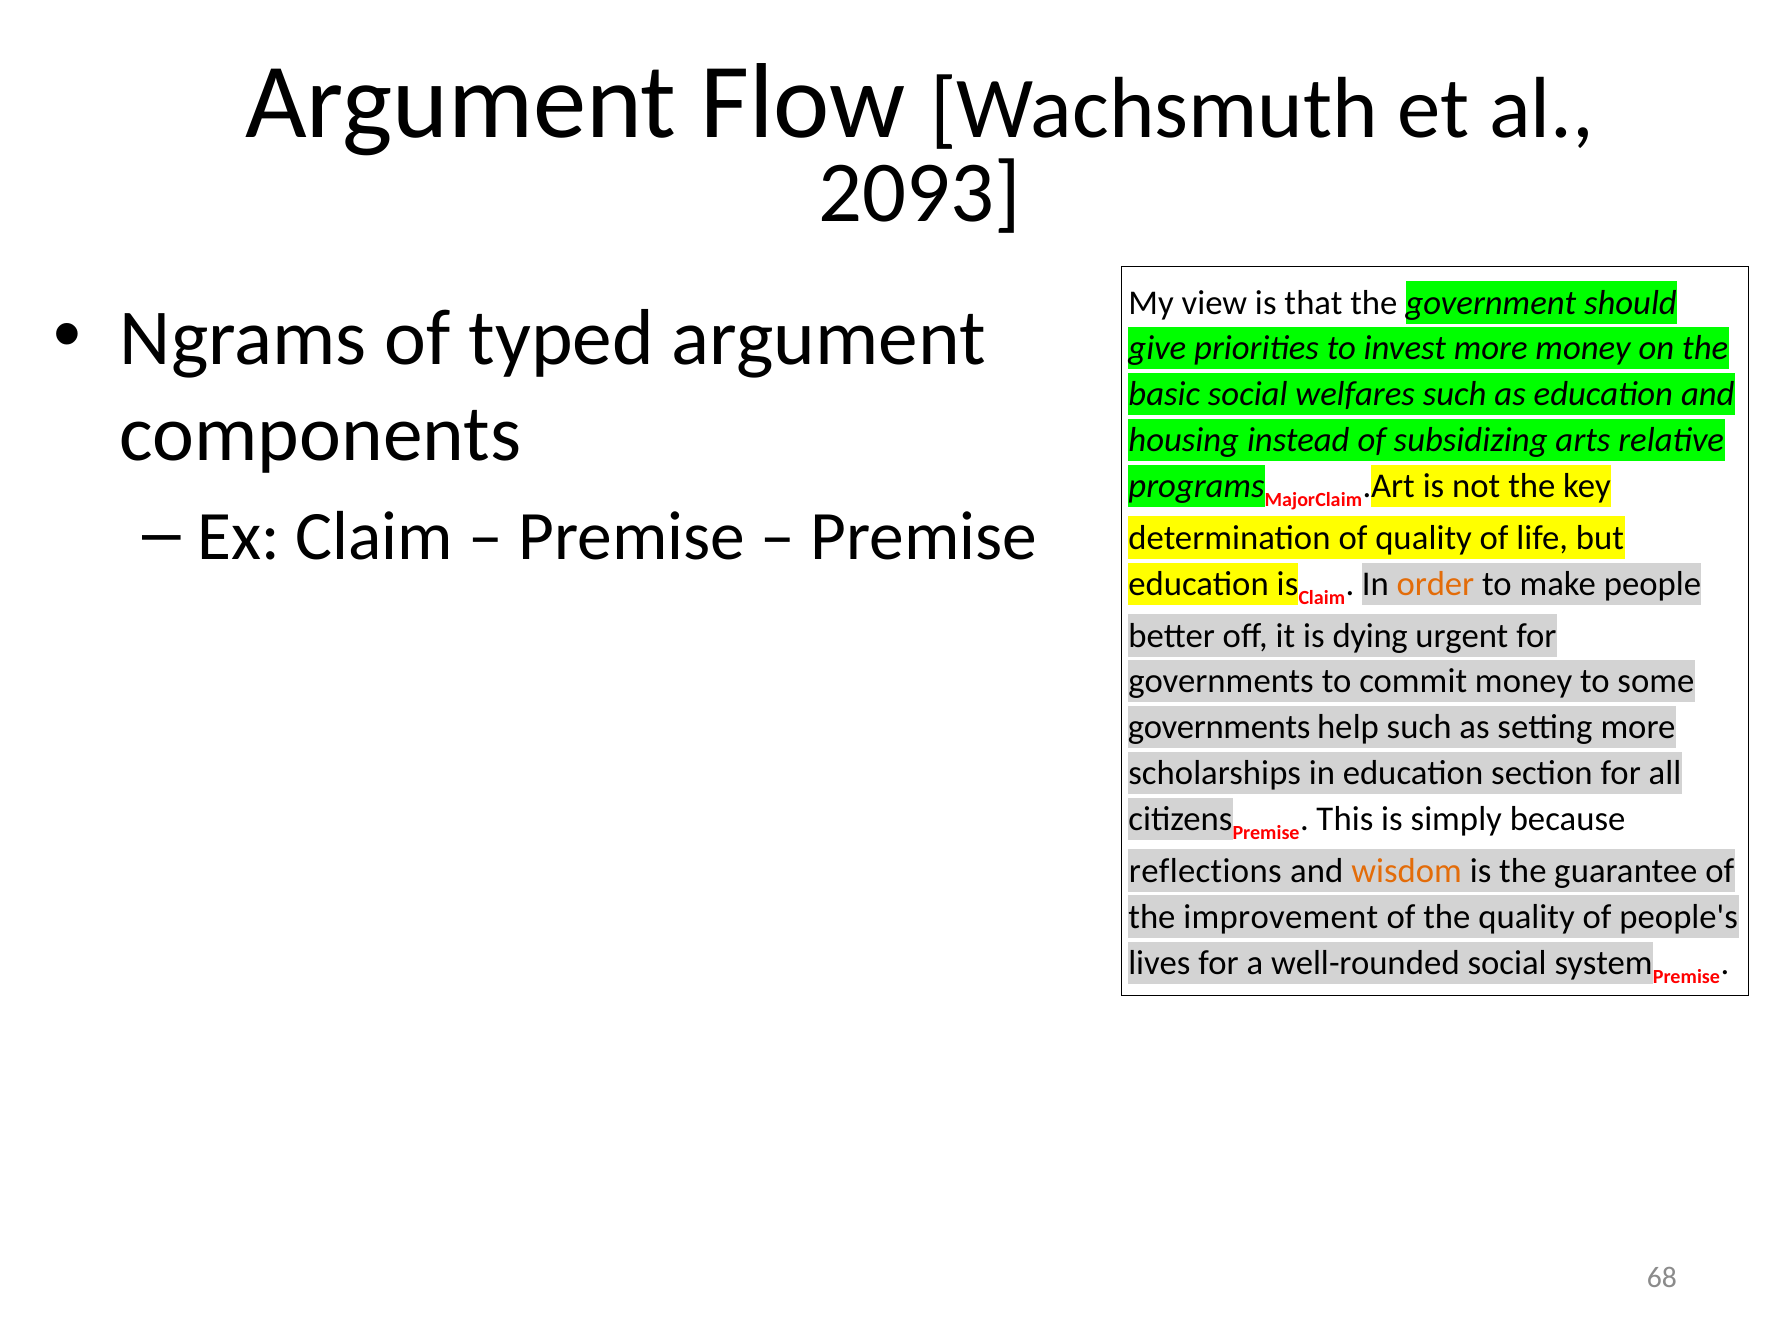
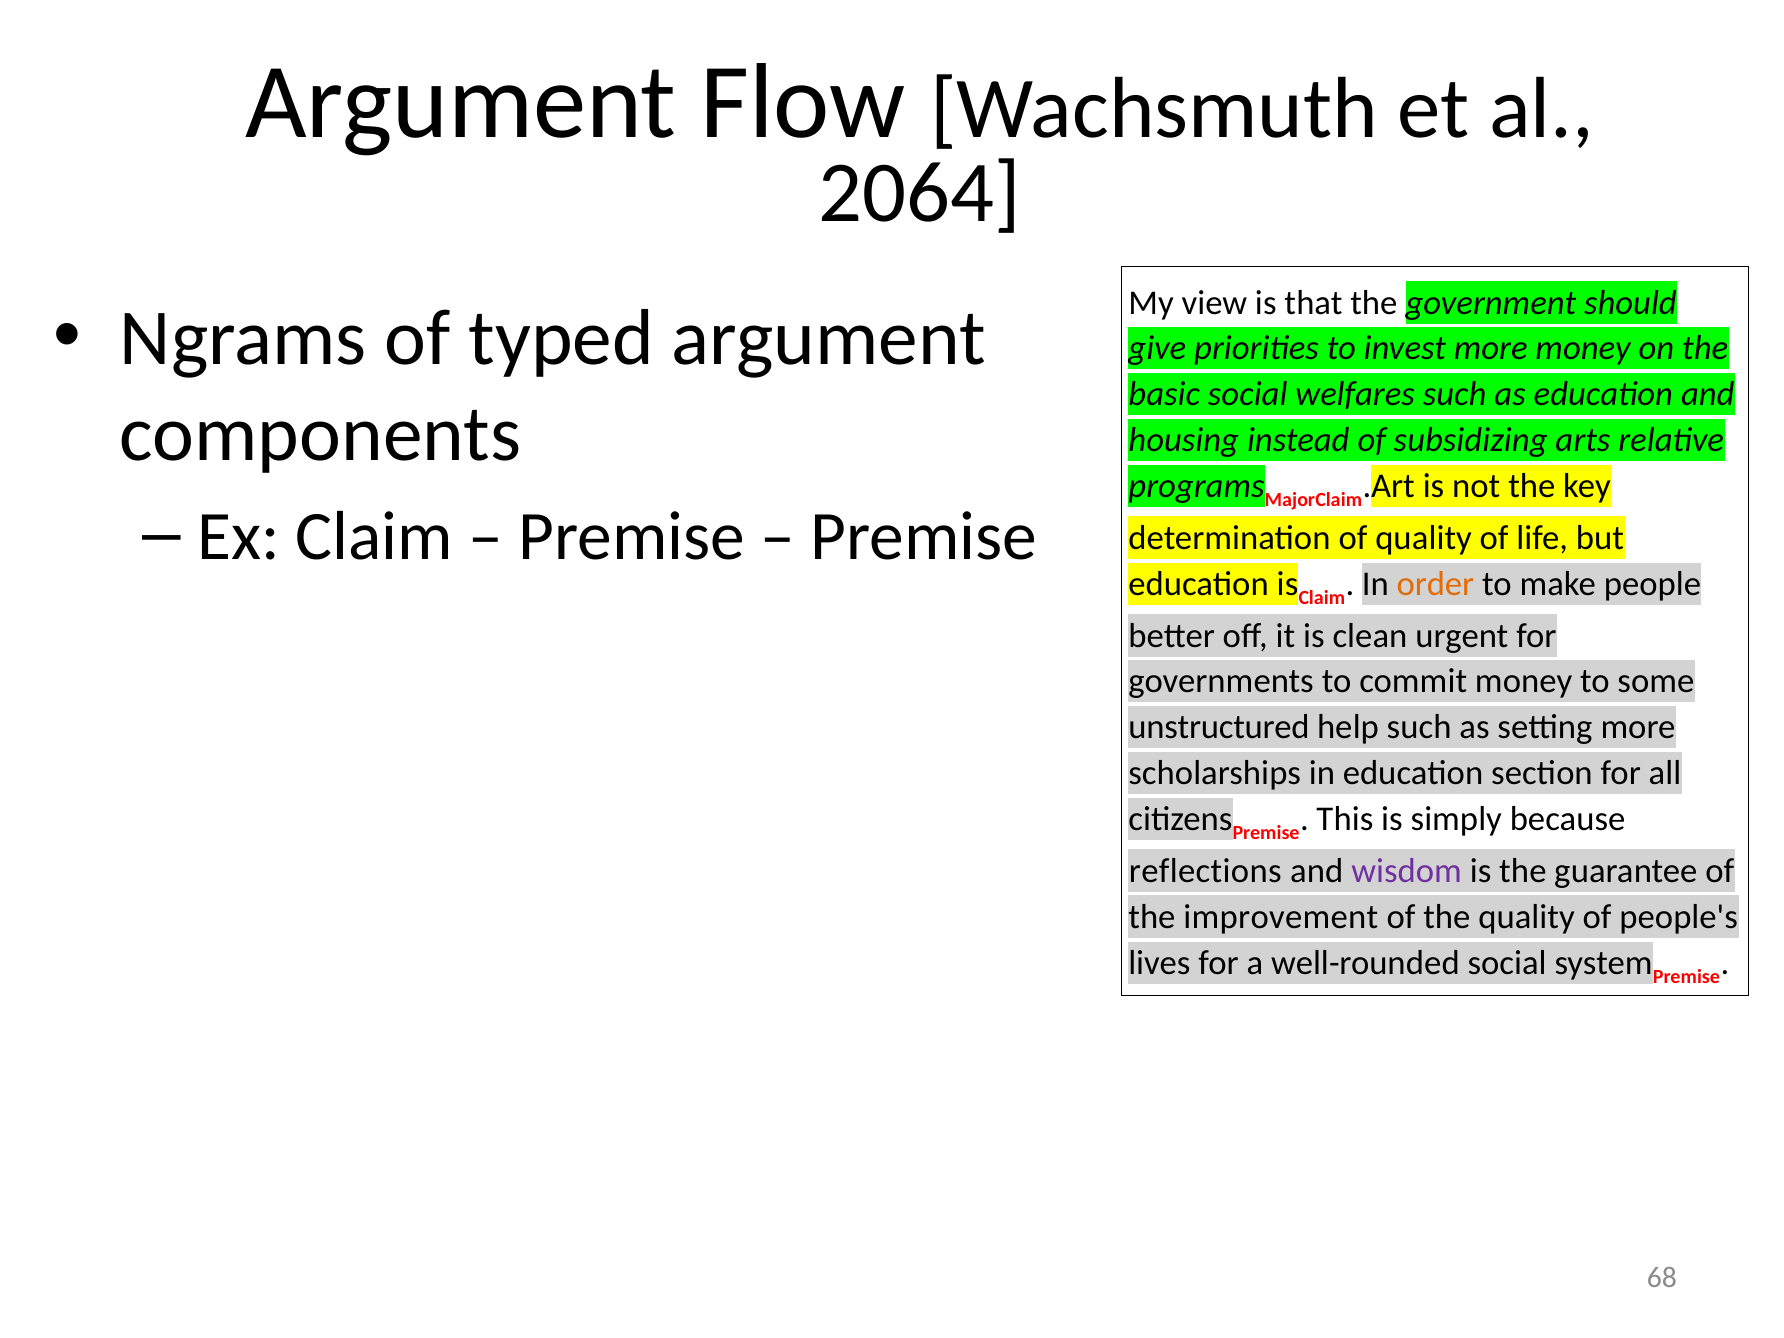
2093: 2093 -> 2064
dying: dying -> clean
governments at (1219, 727): governments -> unstructured
wisdom colour: orange -> purple
